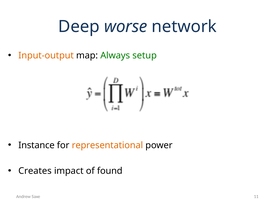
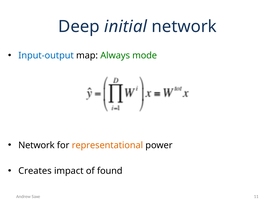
worse: worse -> initial
Input-output colour: orange -> blue
setup: setup -> mode
Instance at (36, 145): Instance -> Network
